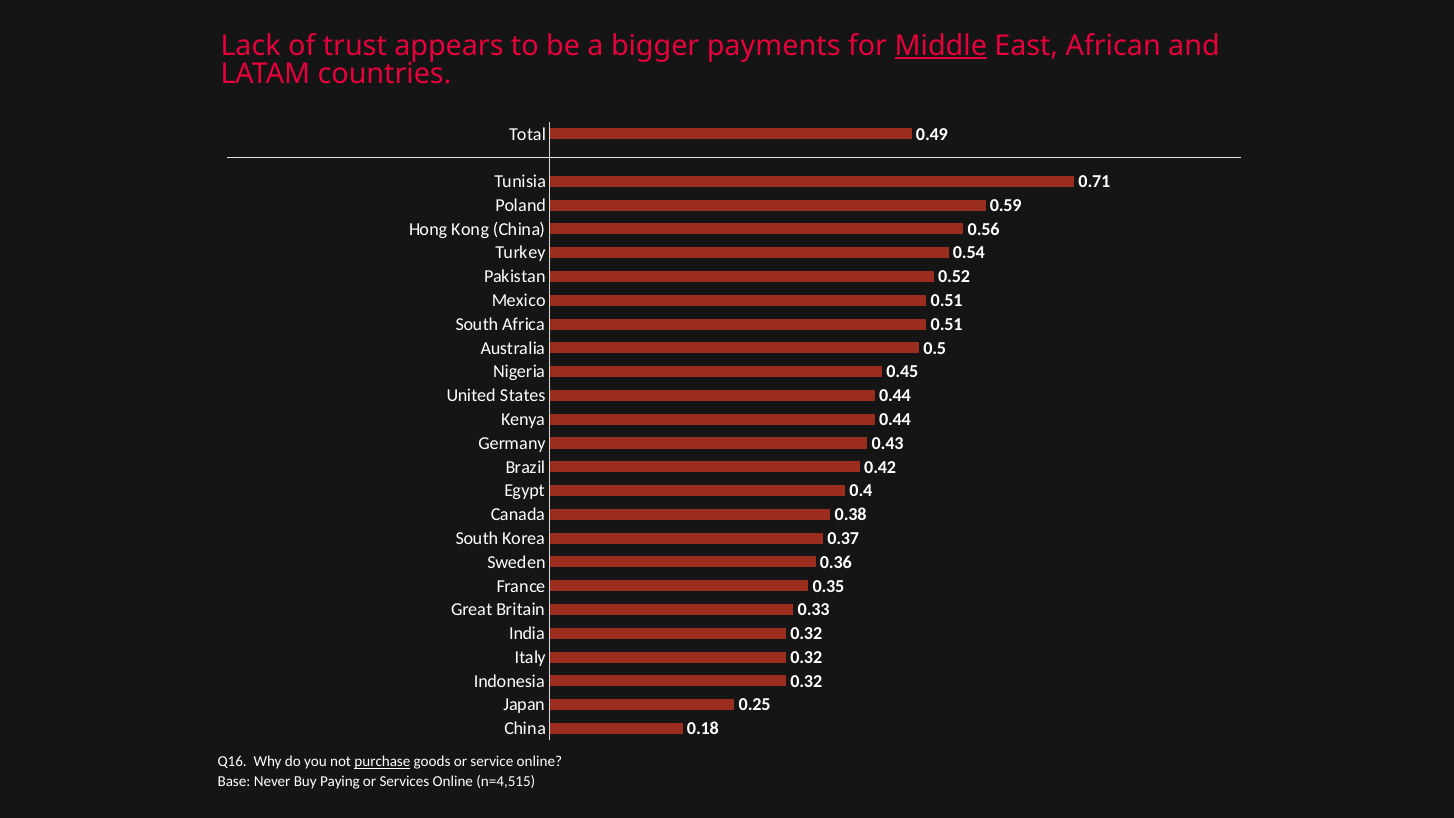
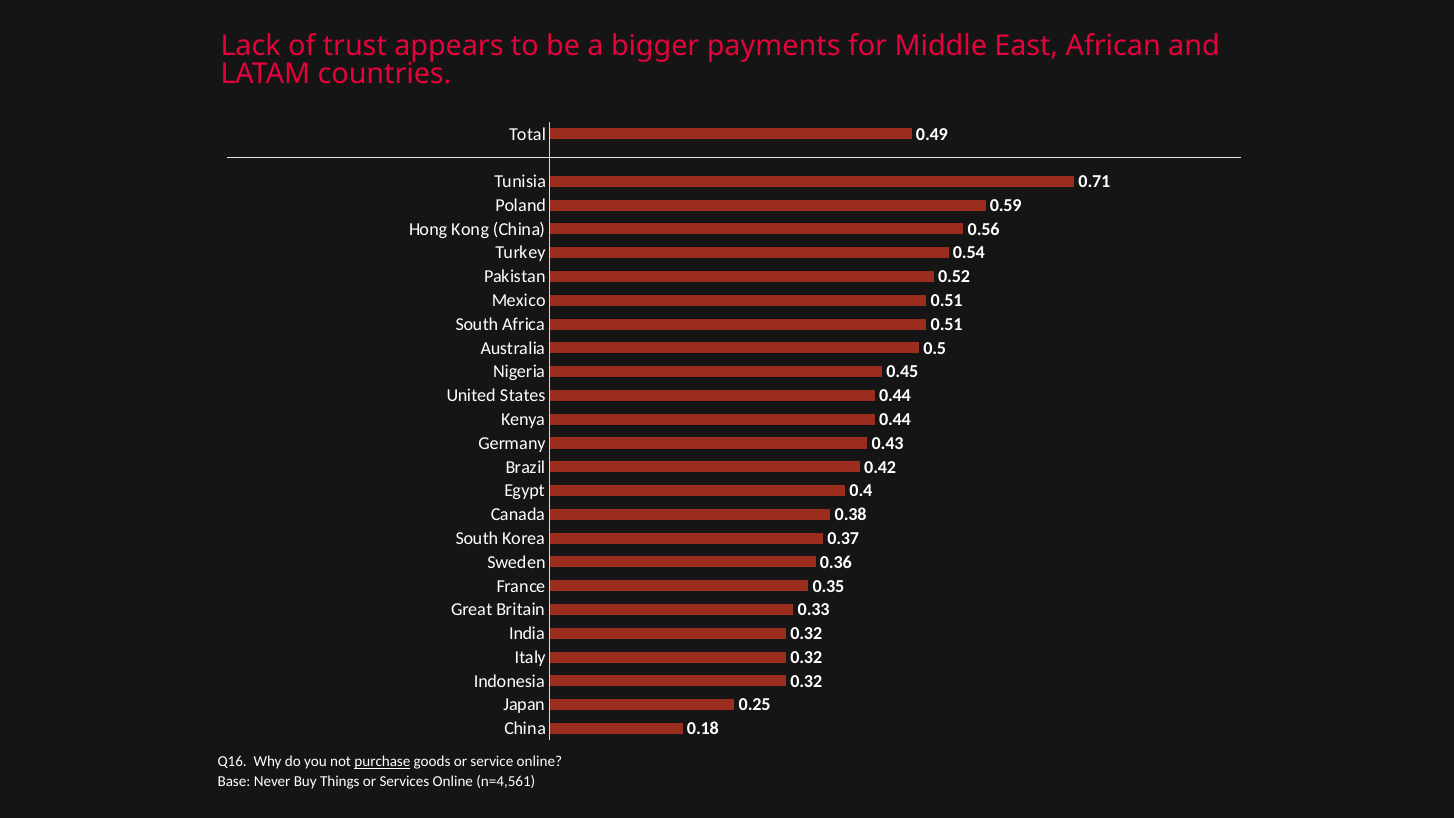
Middle underline: present -> none
Paying: Paying -> Things
n=4,515: n=4,515 -> n=4,561
